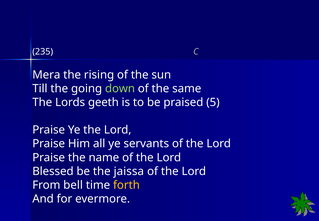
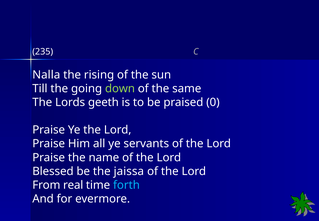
Mera: Mera -> Nalla
5: 5 -> 0
bell: bell -> real
forth colour: yellow -> light blue
